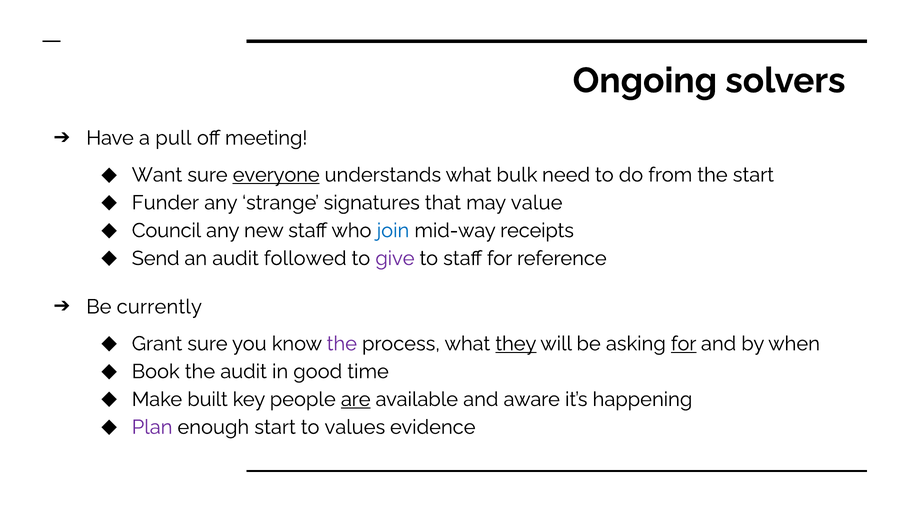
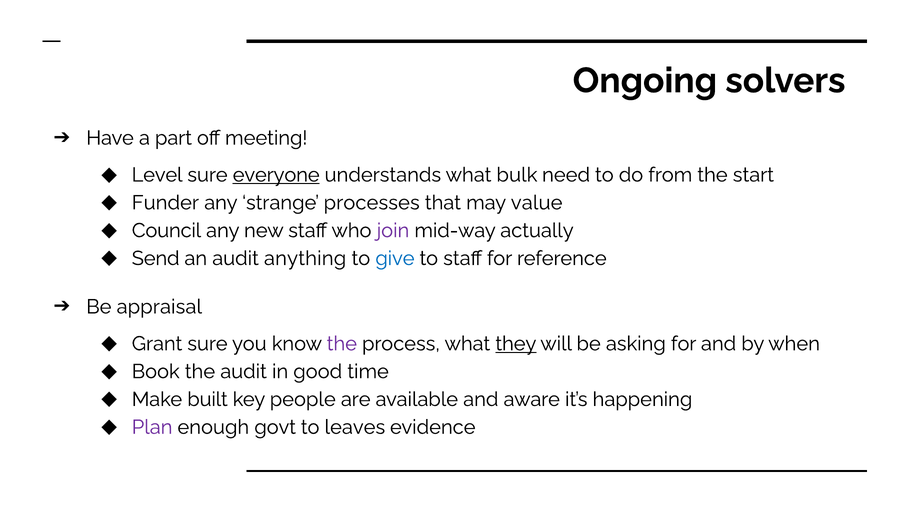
pull: pull -> part
Want: Want -> Level
signatures: signatures -> processes
join colour: blue -> purple
receipts: receipts -> actually
followed: followed -> anything
give colour: purple -> blue
currently: currently -> appraisal
for at (684, 344) underline: present -> none
are underline: present -> none
enough start: start -> govt
values: values -> leaves
